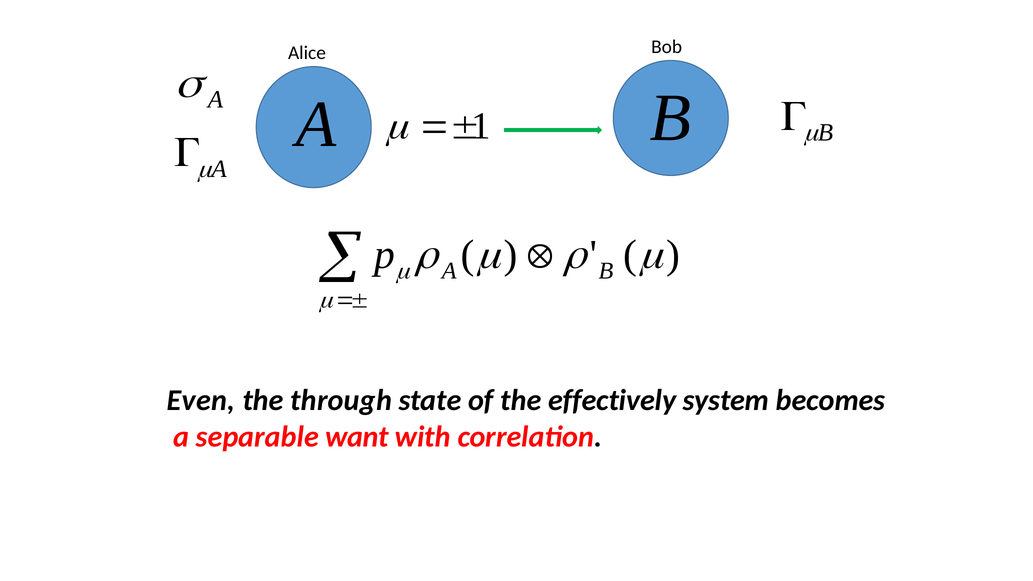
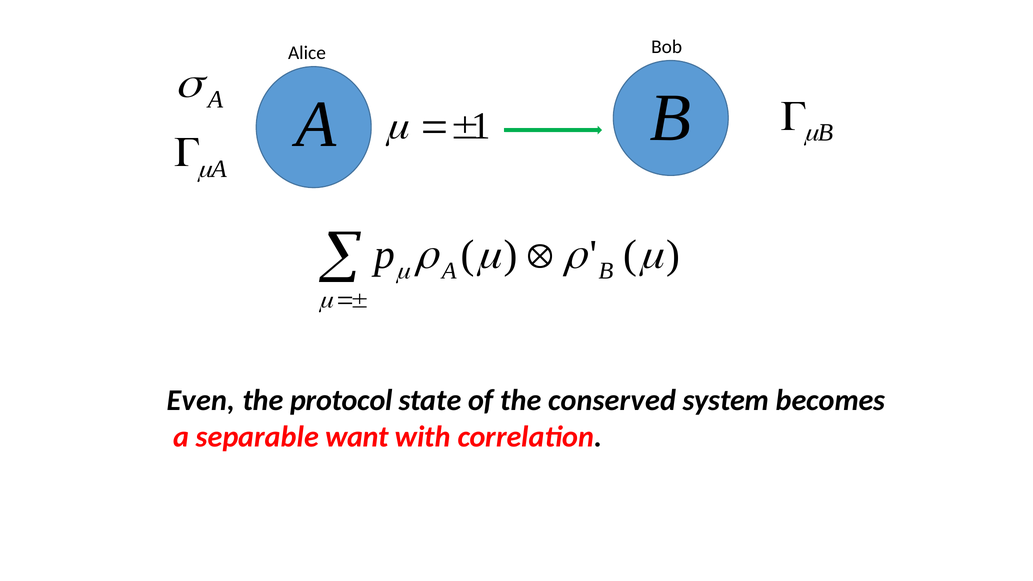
through: through -> protocol
effectively: effectively -> conserved
